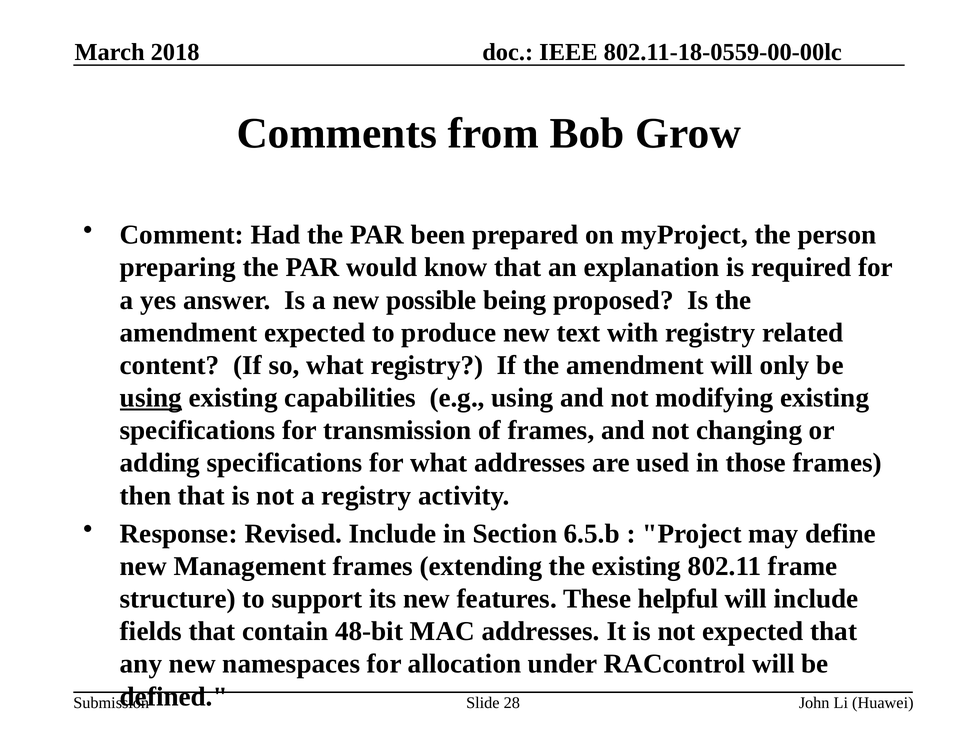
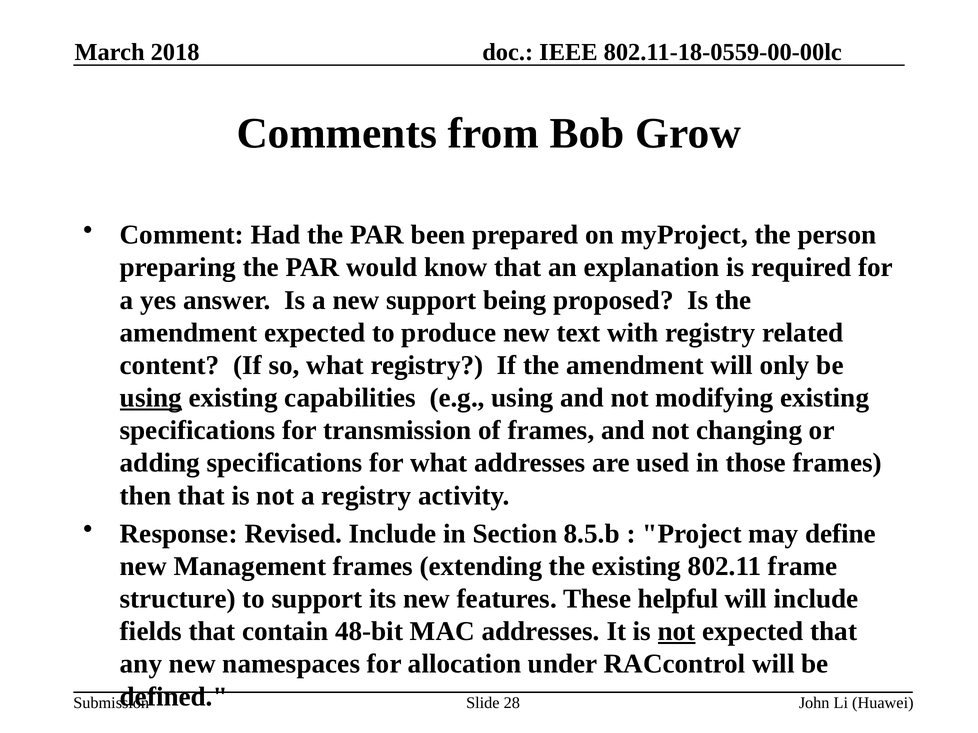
new possible: possible -> support
6.5.b: 6.5.b -> 8.5.b
not at (677, 632) underline: none -> present
